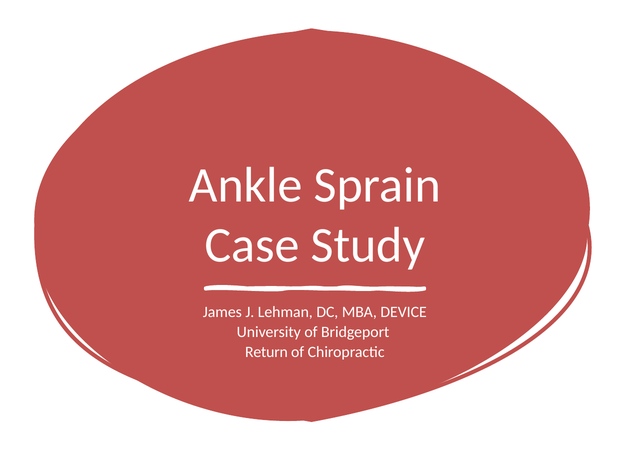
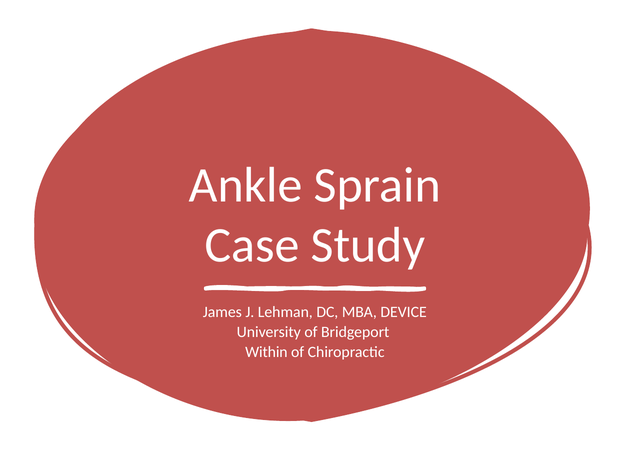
Return: Return -> Within
